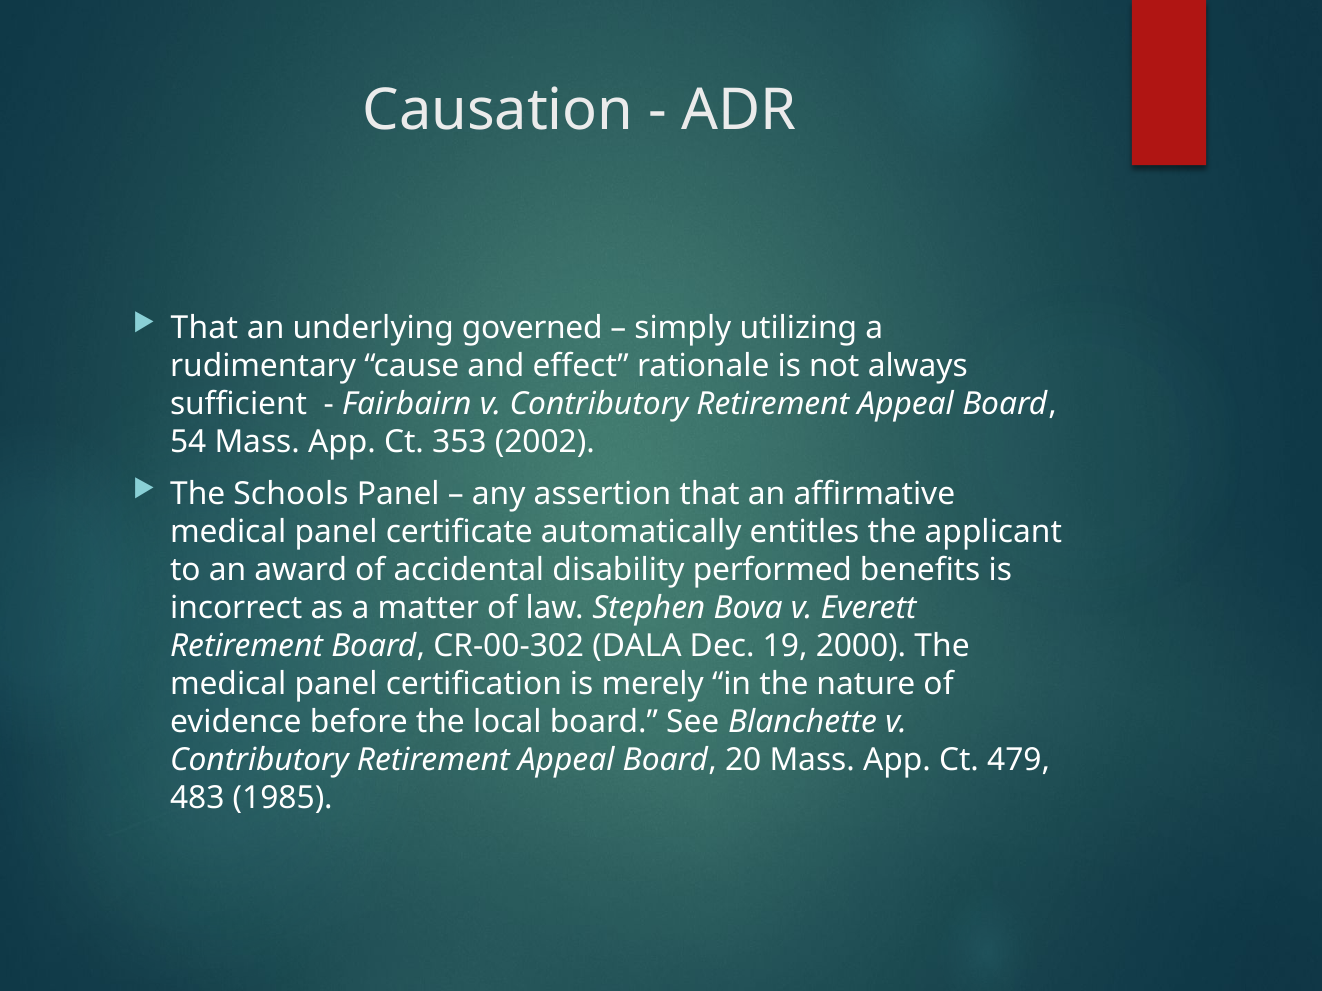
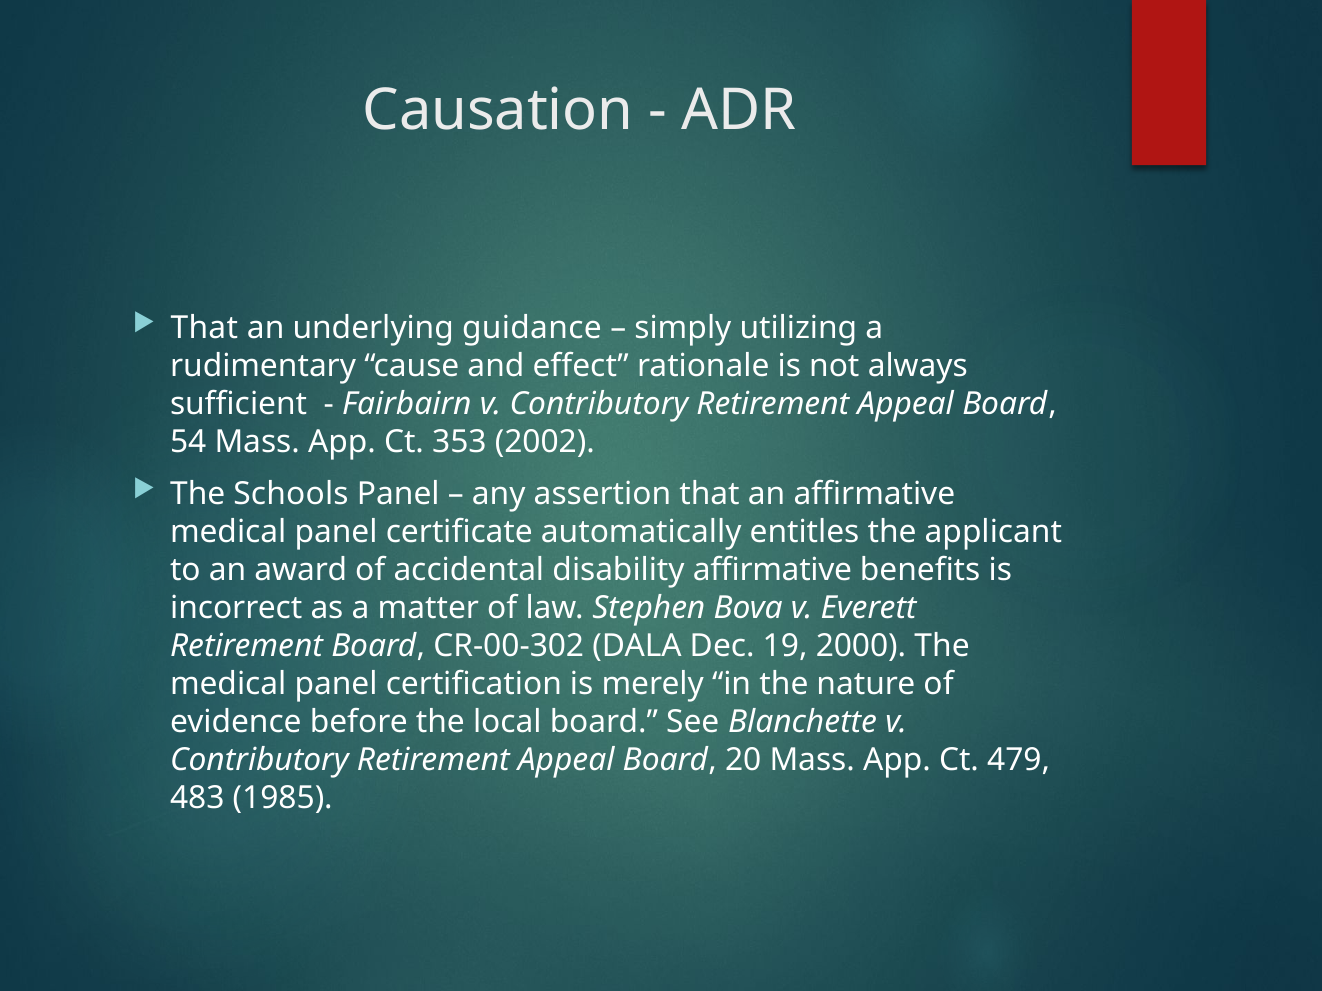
governed: governed -> guidance
disability performed: performed -> affirmative
